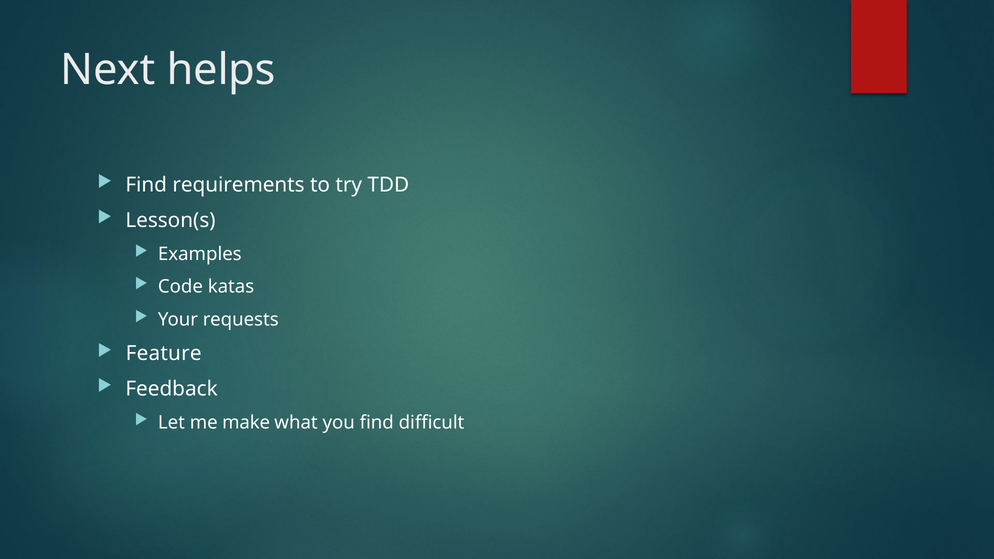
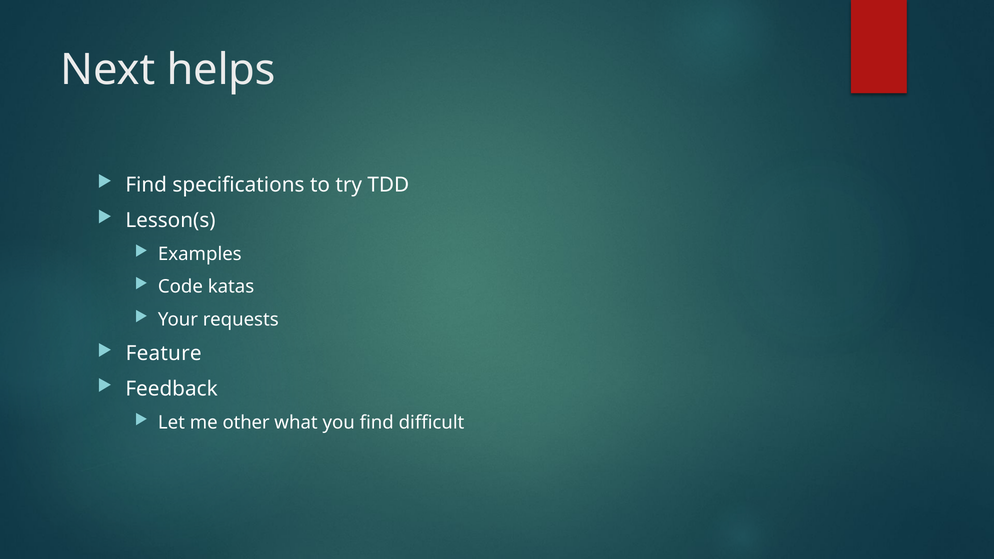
requirements: requirements -> specifications
make: make -> other
